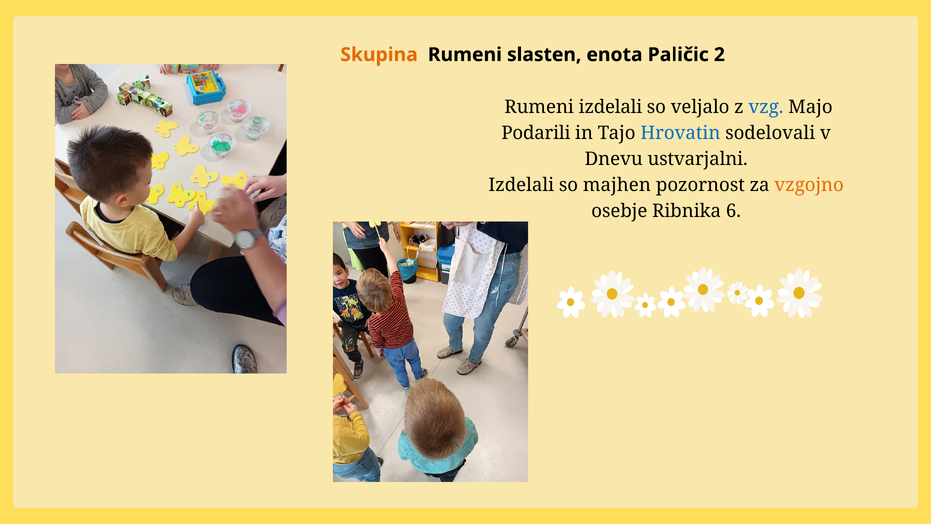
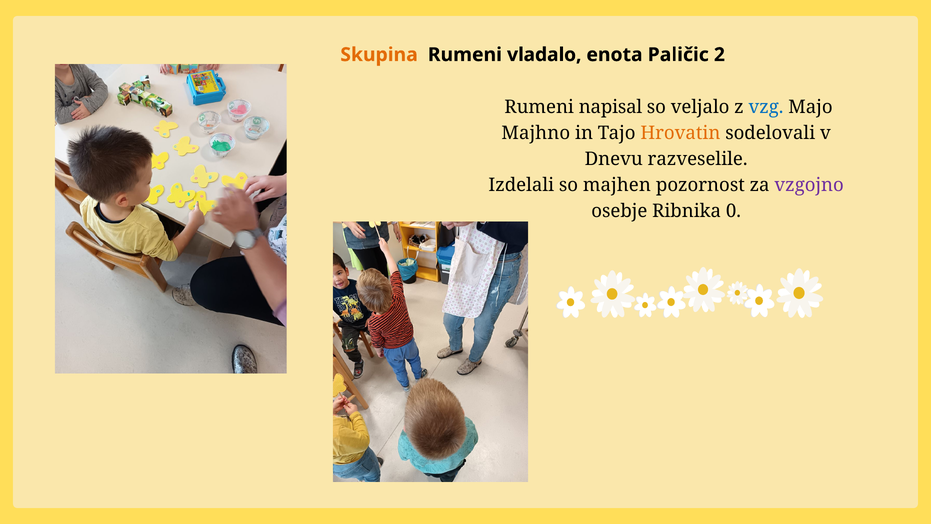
slasten: slasten -> vladalo
Rumeni izdelali: izdelali -> napisal
Podarili: Podarili -> Majhno
Hrovatin colour: blue -> orange
ustvarjalni: ustvarjalni -> razveselile
vzgojno colour: orange -> purple
6: 6 -> 0
